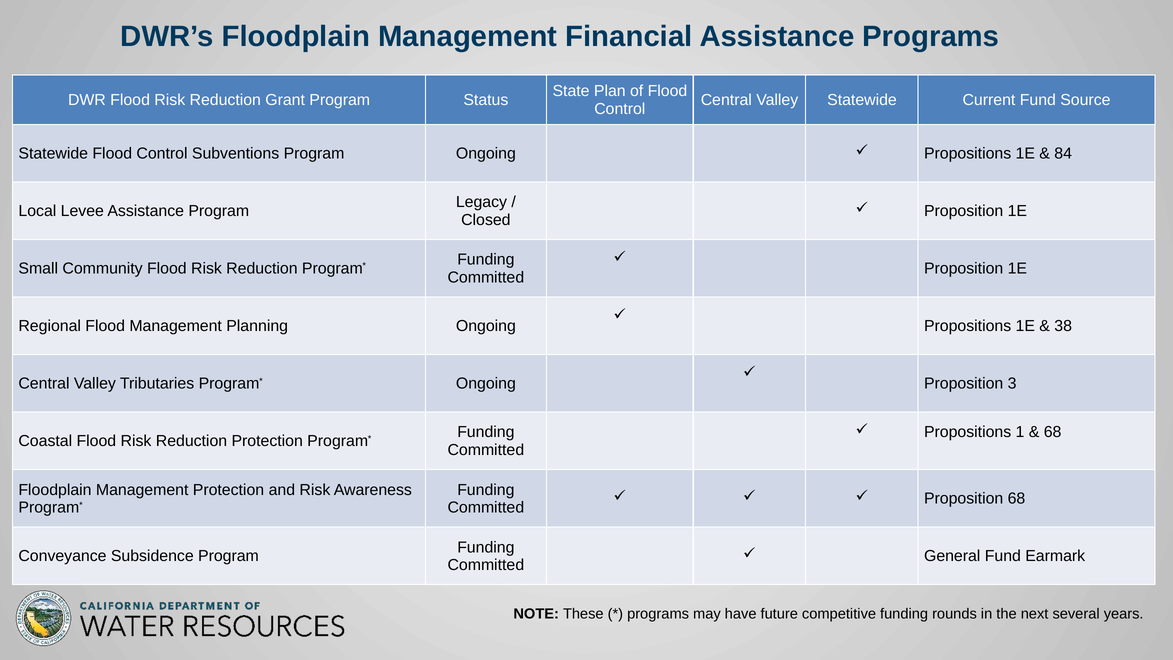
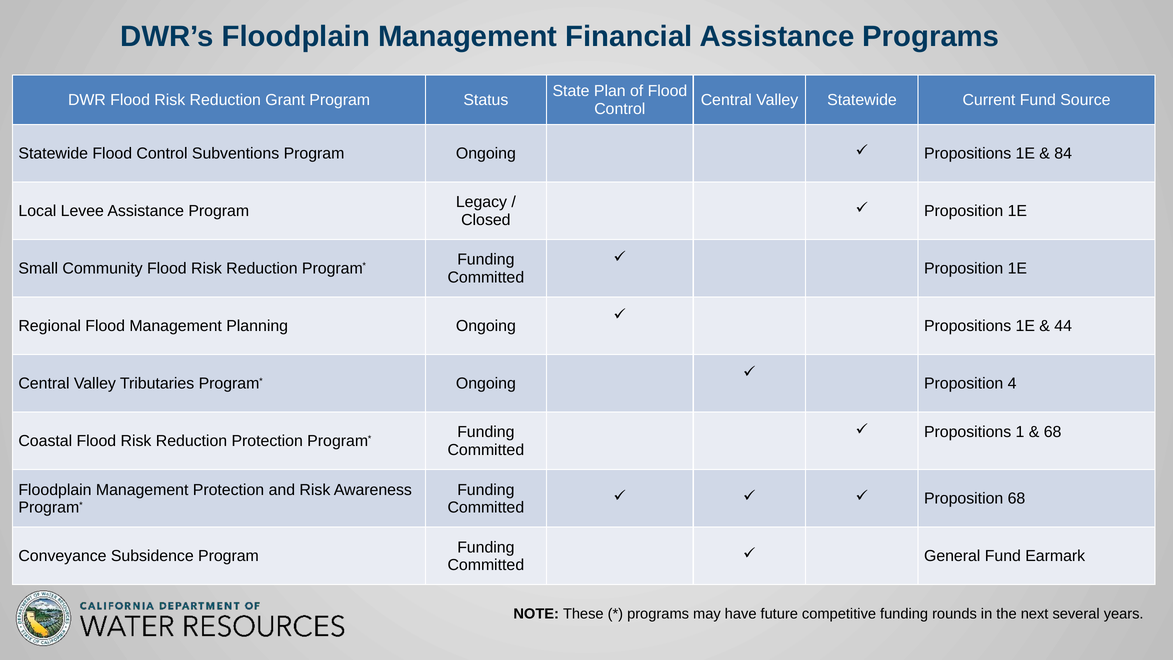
38: 38 -> 44
3: 3 -> 4
